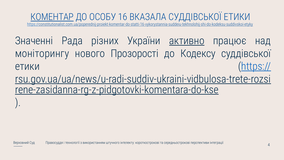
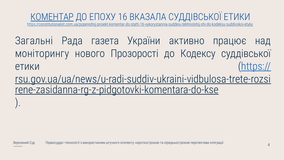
ОСОБУ: ОСОБУ -> ЕПОХУ
Значенні: Значенні -> Загальні
різних: різних -> газета
активно underline: present -> none
